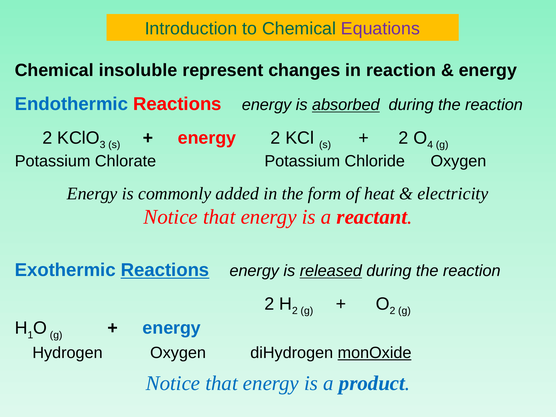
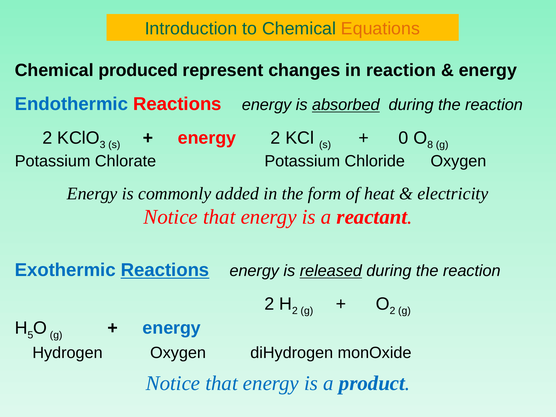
Equations colour: purple -> orange
insoluble: insoluble -> produced
2 at (403, 138): 2 -> 0
4: 4 -> 8
1: 1 -> 5
monOxide underline: present -> none
